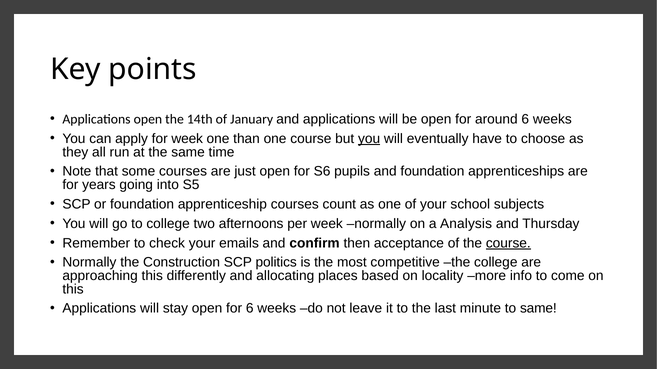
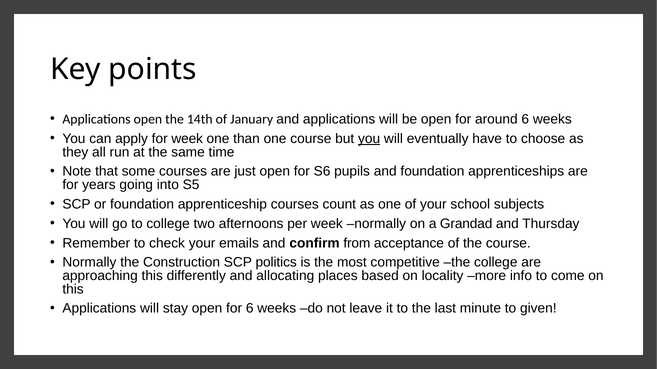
Analysis: Analysis -> Grandad
then: then -> from
course at (508, 243) underline: present -> none
to same: same -> given
